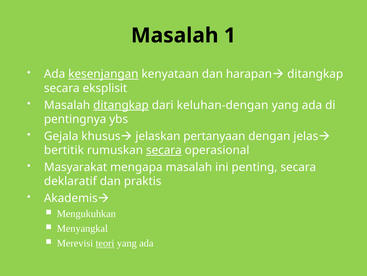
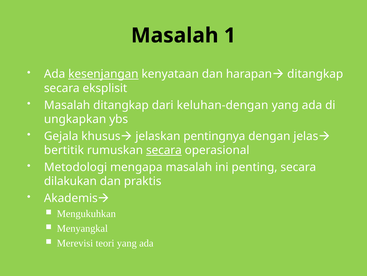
ditangkap at (121, 105) underline: present -> none
pentingnya: pentingnya -> ungkapkan
pertanyaan: pertanyaan -> pentingnya
Masyarakat: Masyarakat -> Metodologi
deklaratif: deklaratif -> dilakukan
teori underline: present -> none
